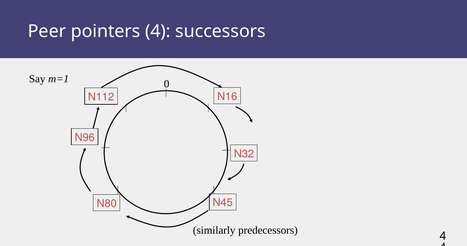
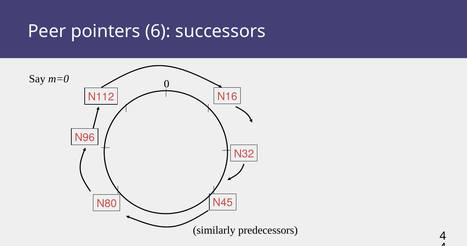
pointers 4: 4 -> 6
m=1: m=1 -> m=0
